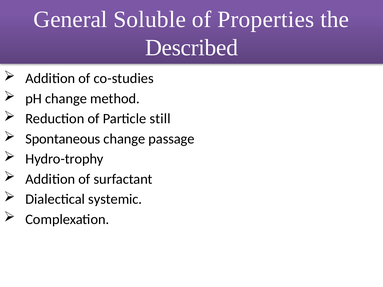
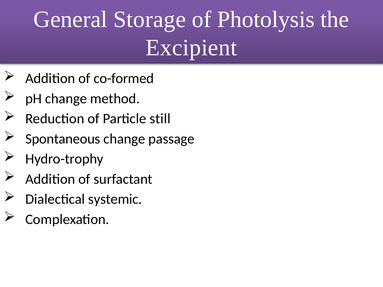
Soluble: Soluble -> Storage
Properties: Properties -> Photolysis
Described: Described -> Excipient
co-studies: co-studies -> co-formed
